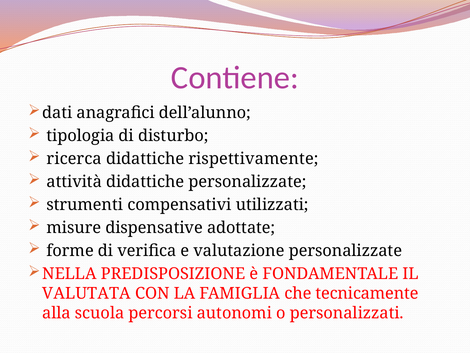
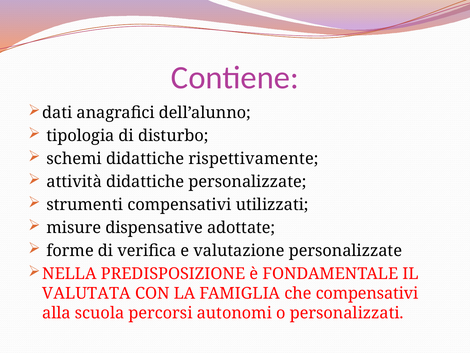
ricerca: ricerca -> schemi
che tecnicamente: tecnicamente -> compensativi
